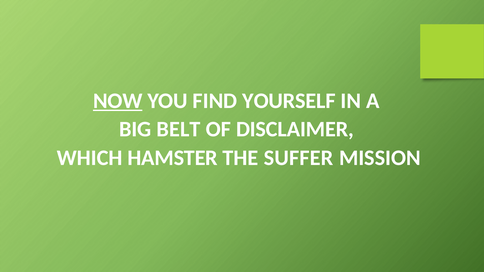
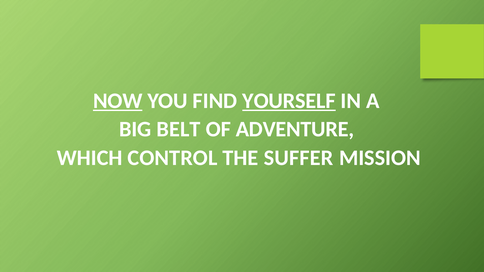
YOURSELF underline: none -> present
DISCLAIMER: DISCLAIMER -> ADVENTURE
HAMSTER: HAMSTER -> CONTROL
